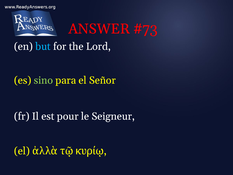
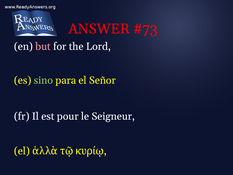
but colour: light blue -> pink
